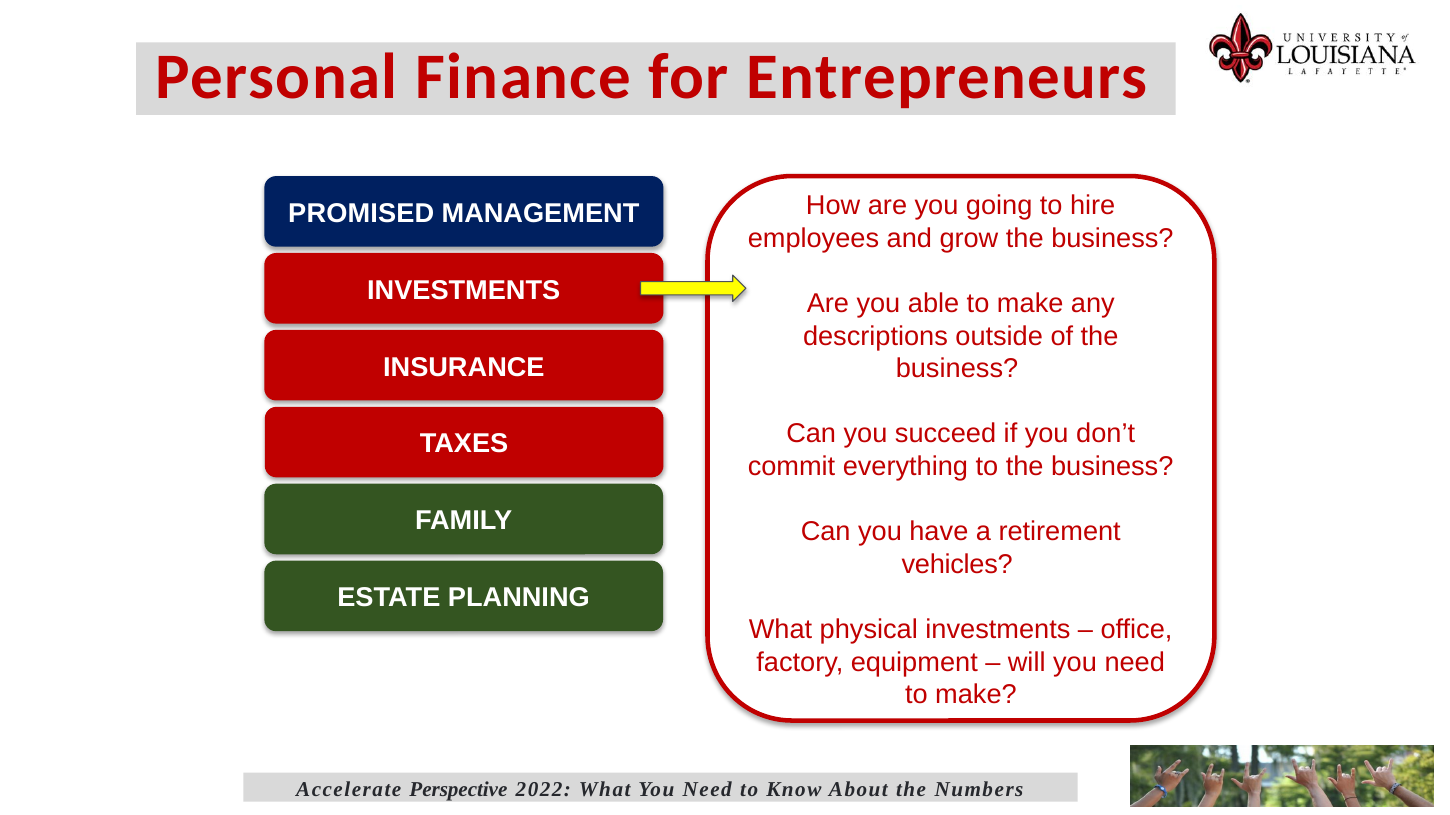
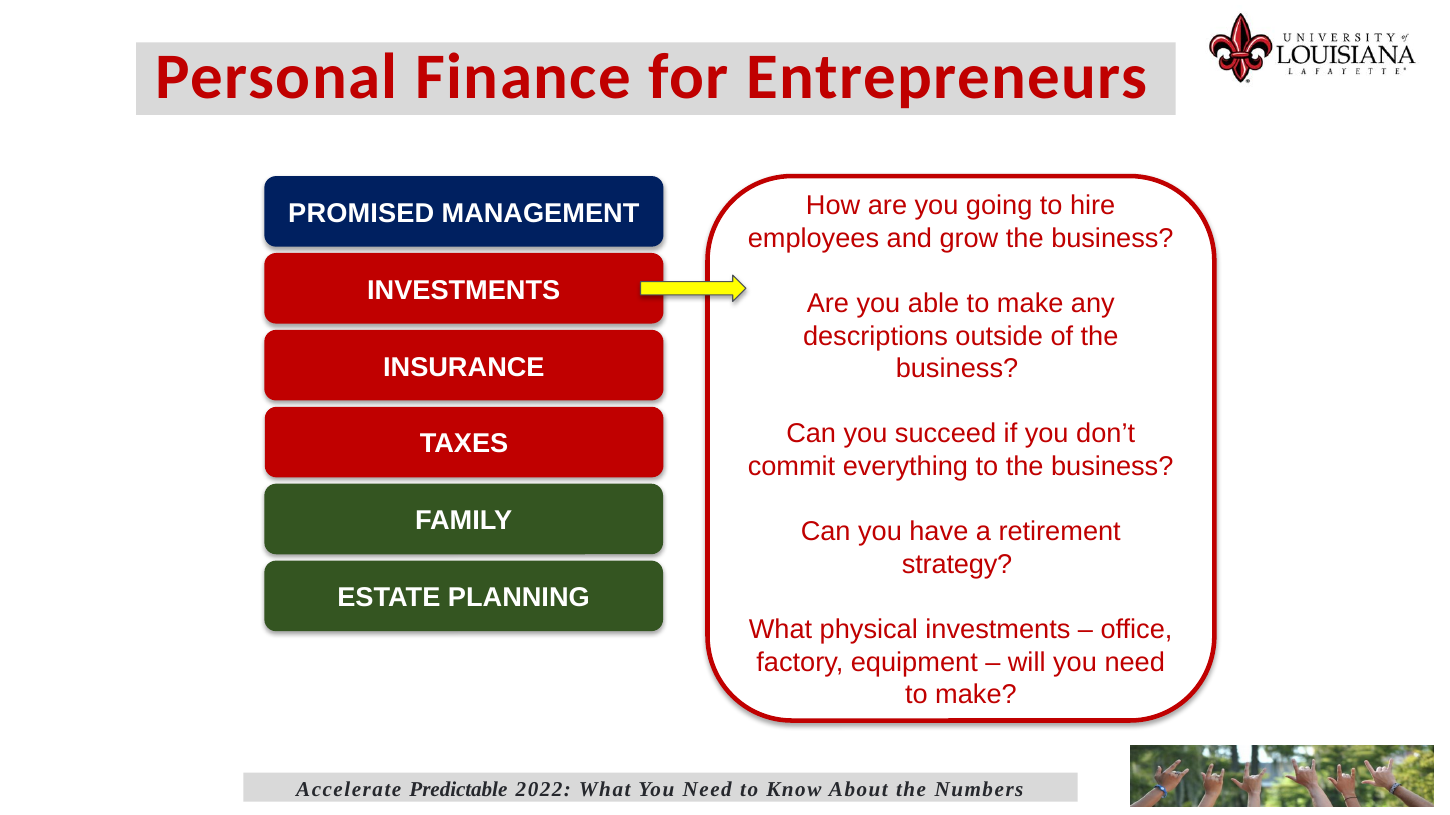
vehicles: vehicles -> strategy
Perspective: Perspective -> Predictable
